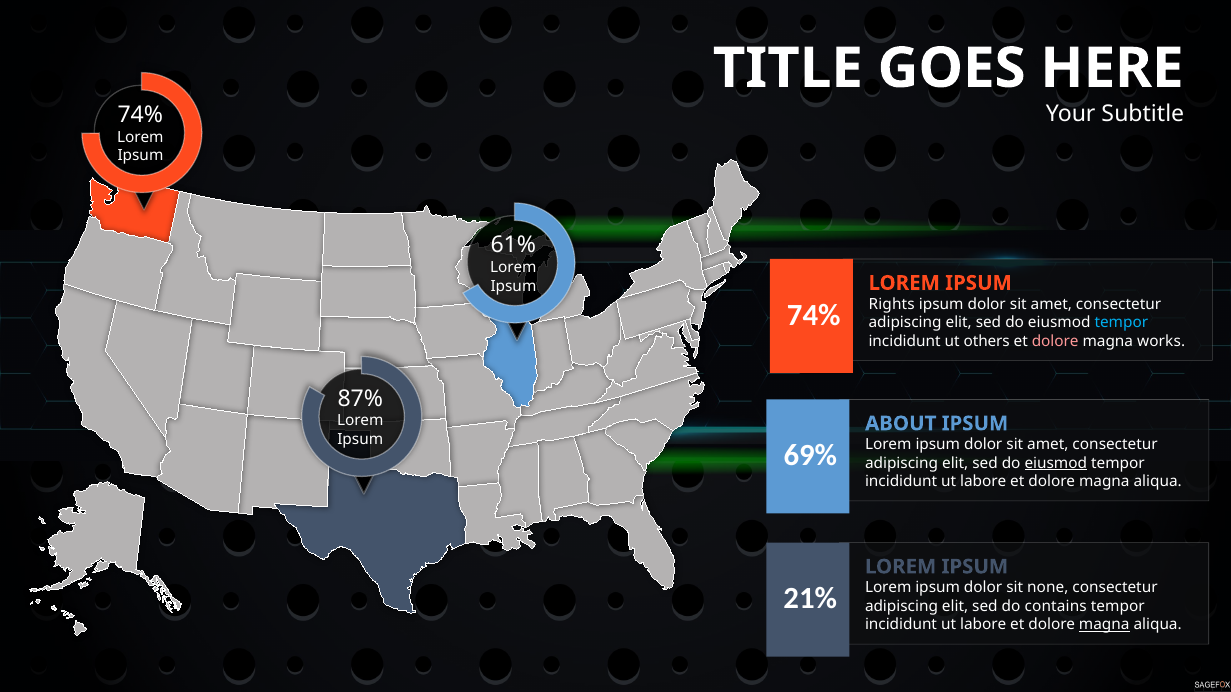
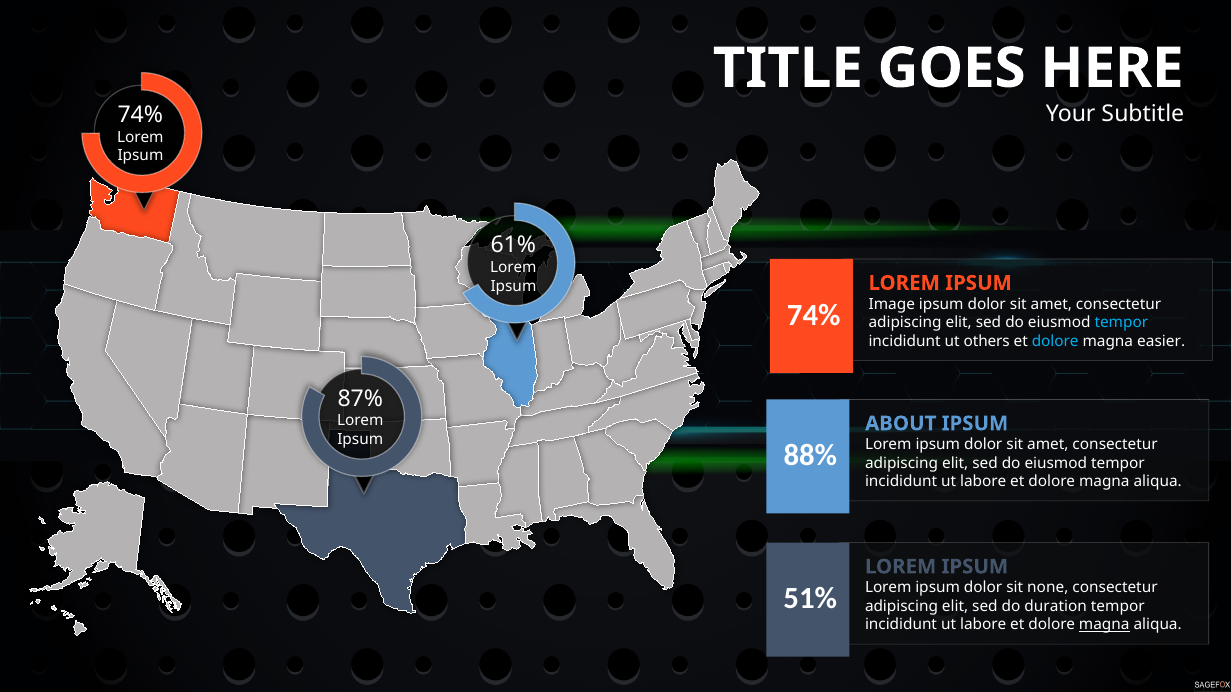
Rights: Rights -> Image
dolore at (1055, 341) colour: pink -> light blue
works: works -> easier
69%: 69% -> 88%
eiusmod at (1056, 463) underline: present -> none
21%: 21% -> 51%
contains: contains -> duration
